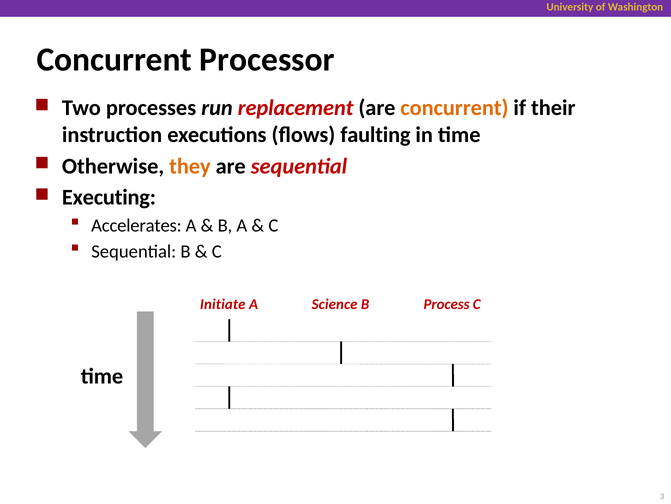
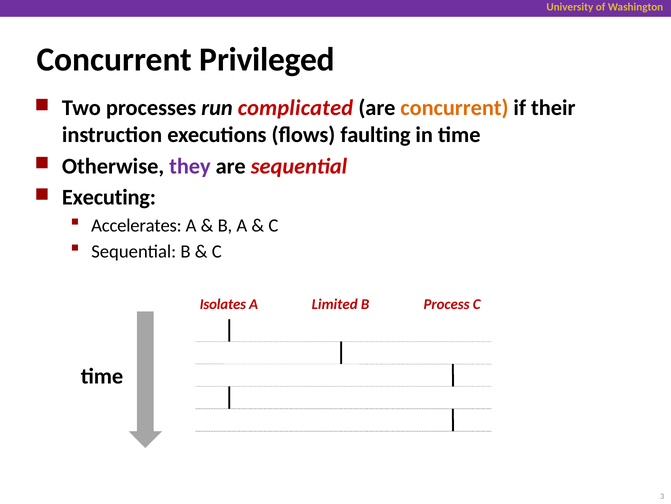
Processor: Processor -> Privileged
replacement: replacement -> complicated
they colour: orange -> purple
Initiate: Initiate -> Isolates
Science: Science -> Limited
